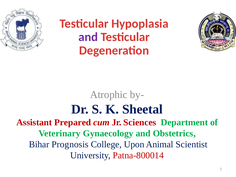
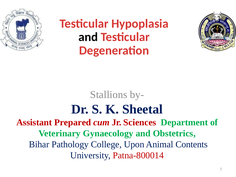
and at (88, 37) colour: purple -> black
Atrophic: Atrophic -> Stallions
Prognosis: Prognosis -> Pathology
Scientist: Scientist -> Contents
